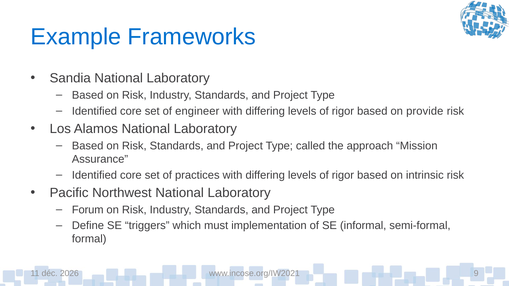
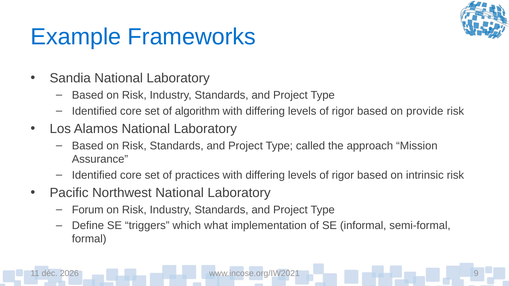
engineer: engineer -> algorithm
must: must -> what
